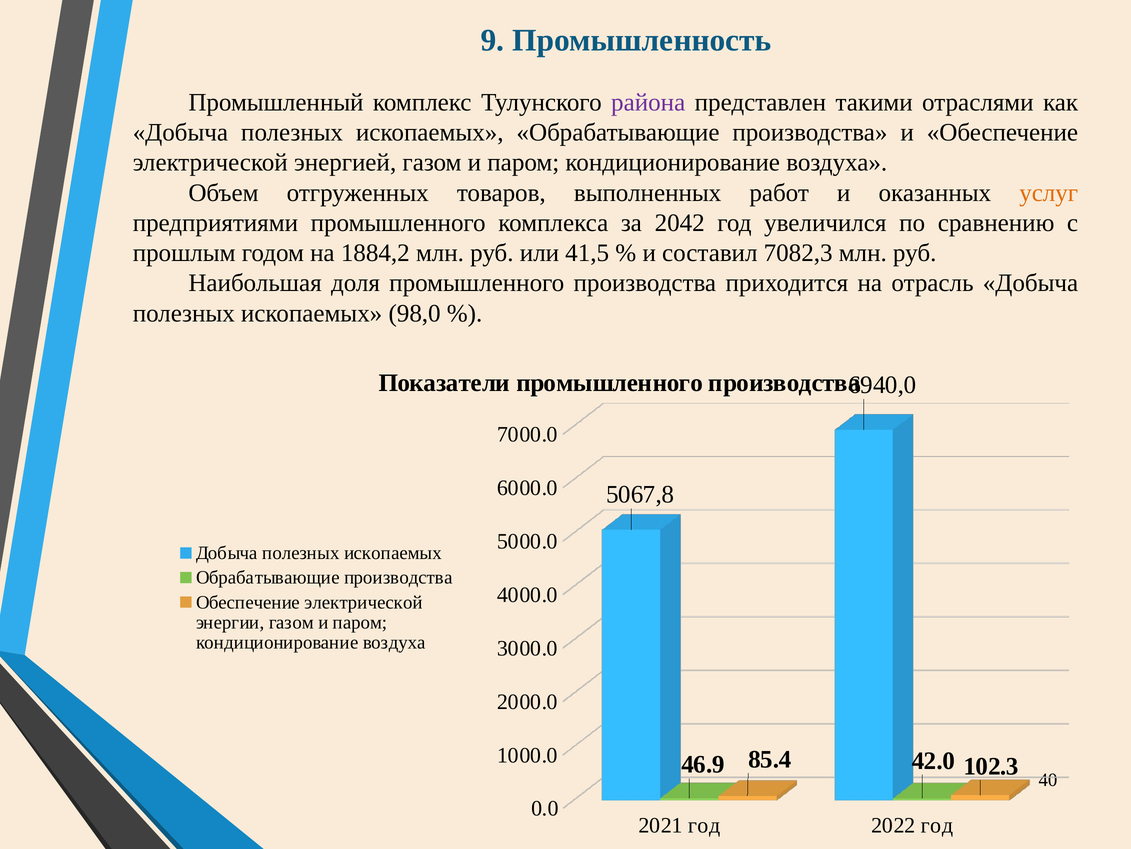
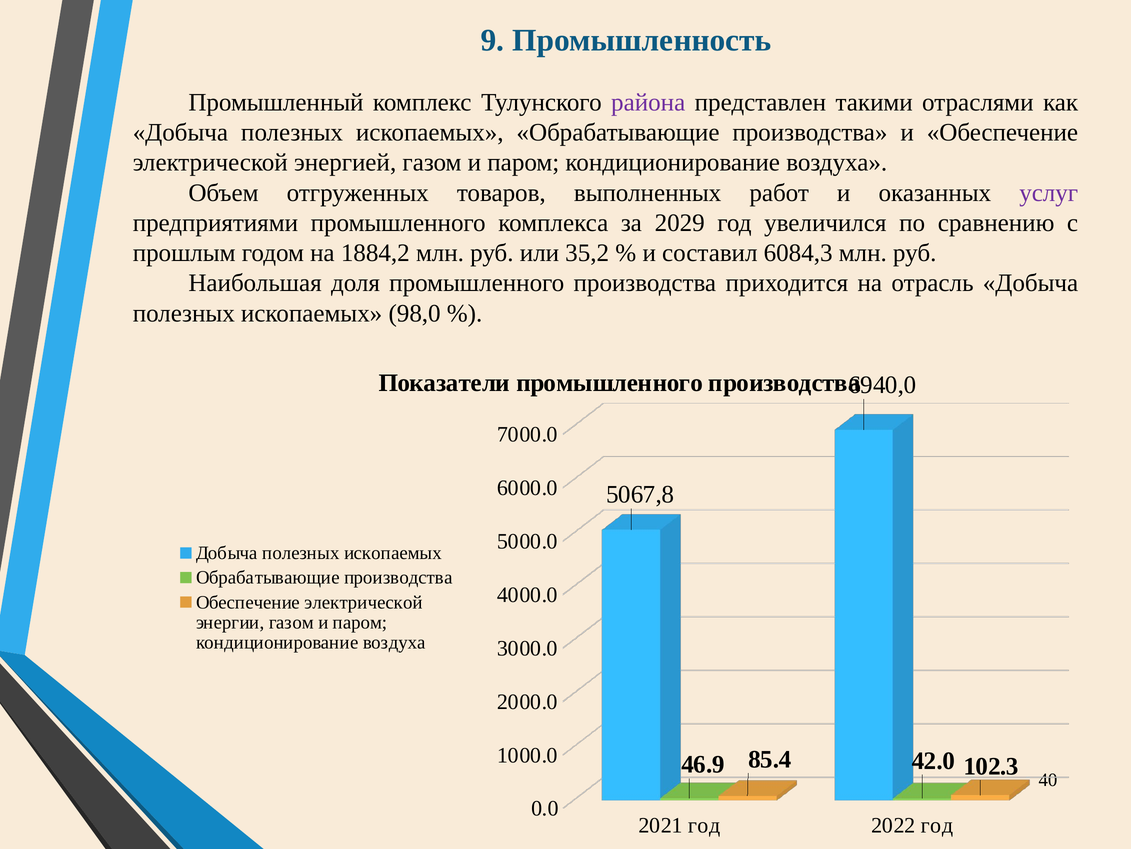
услуг colour: orange -> purple
2042: 2042 -> 2029
41,5: 41,5 -> 35,2
7082,3: 7082,3 -> 6084,3
